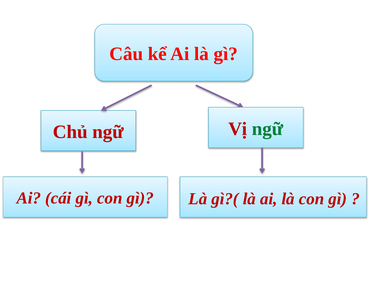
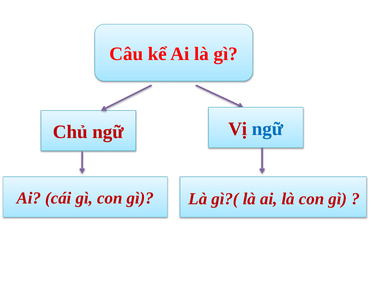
ngữ at (268, 129) colour: green -> blue
